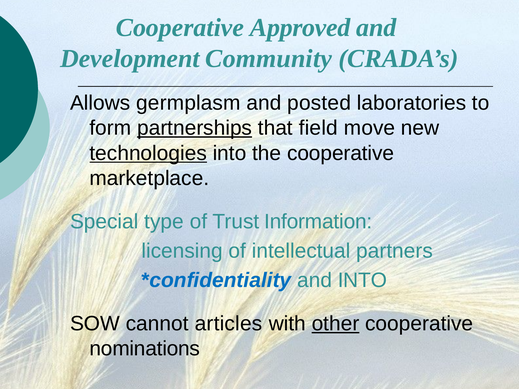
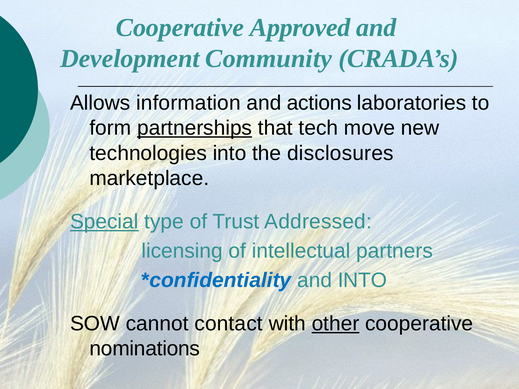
germplasm: germplasm -> information
posted: posted -> actions
field: field -> tech
technologies underline: present -> none
the cooperative: cooperative -> disclosures
Special underline: none -> present
Information: Information -> Addressed
articles: articles -> contact
